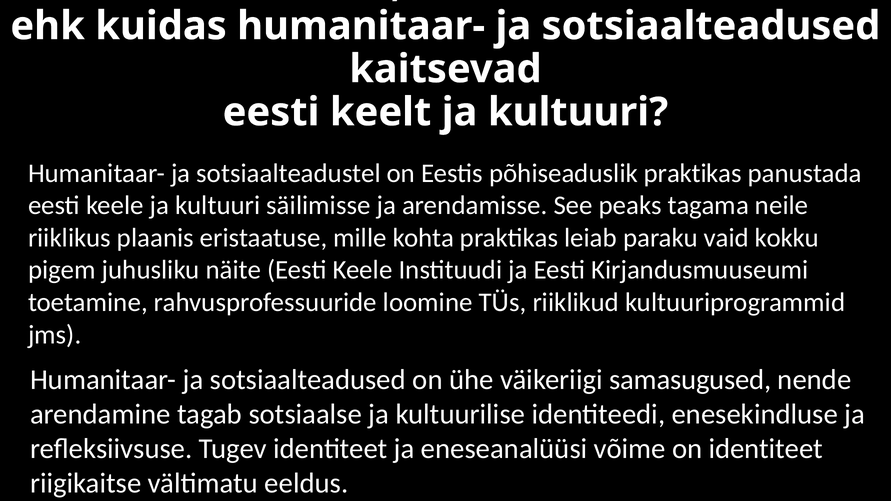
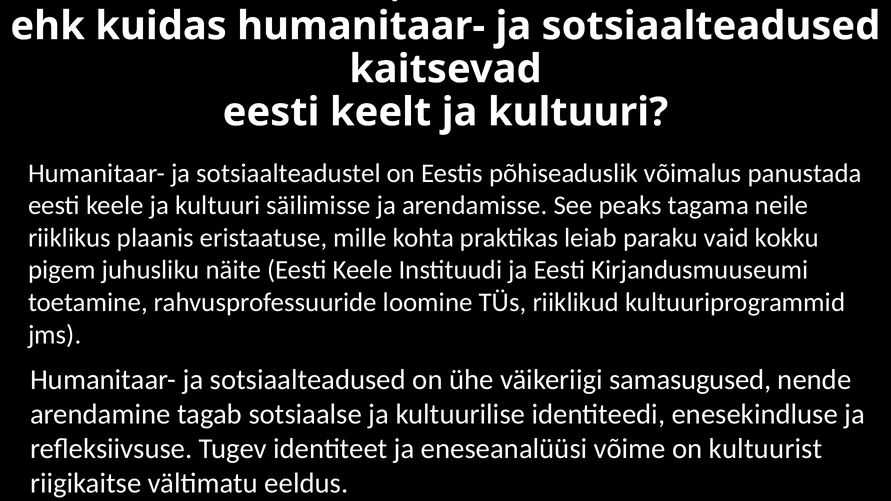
põhiseaduslik praktikas: praktikas -> võimalus
on identiteet: identiteet -> kultuurist
